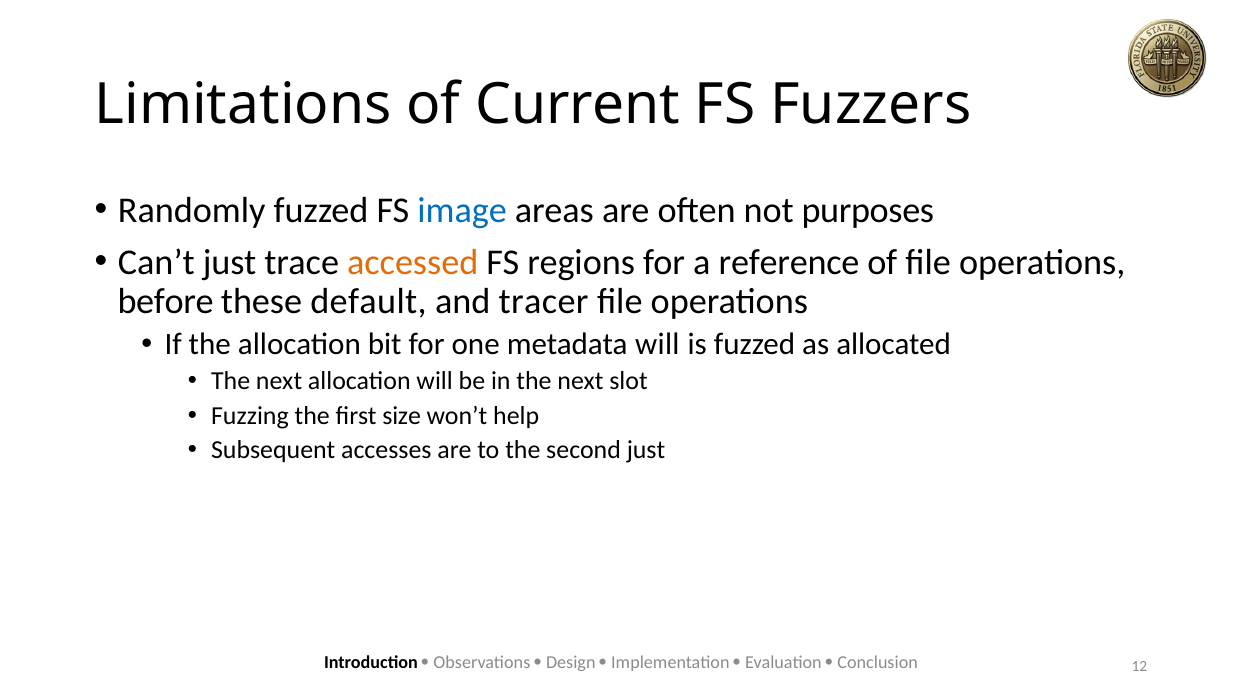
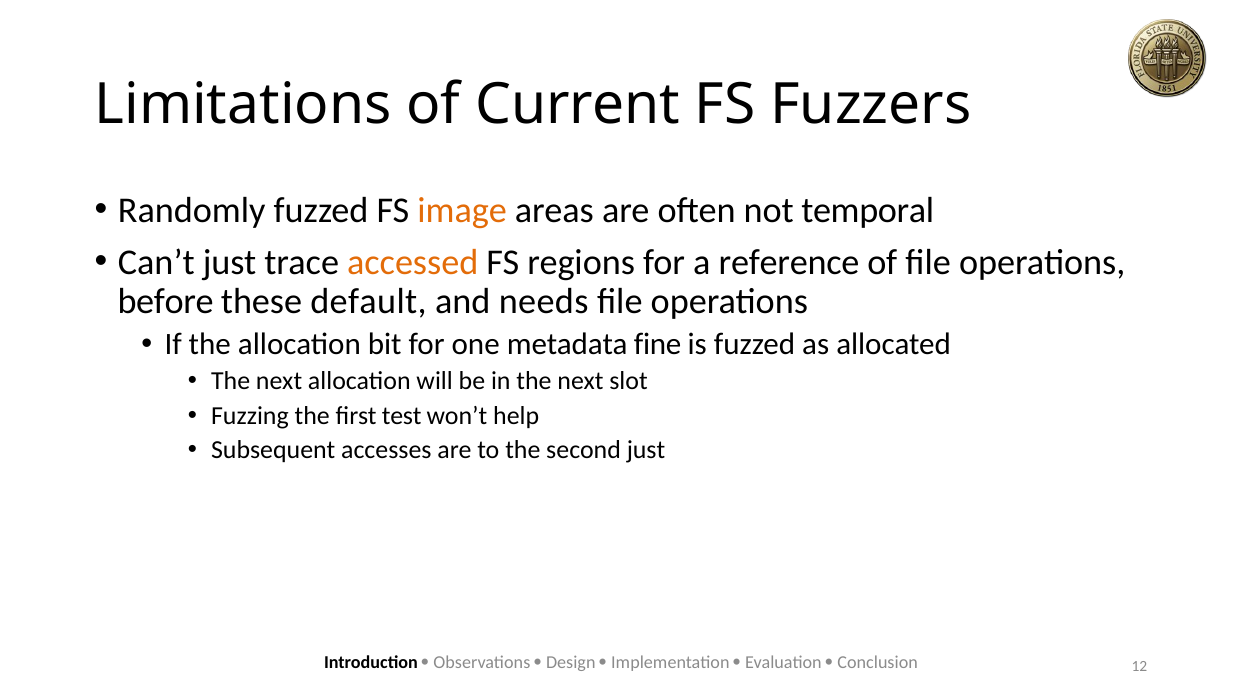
image colour: blue -> orange
purposes: purposes -> temporal
tracer: tracer -> needs
metadata will: will -> fine
size: size -> test
